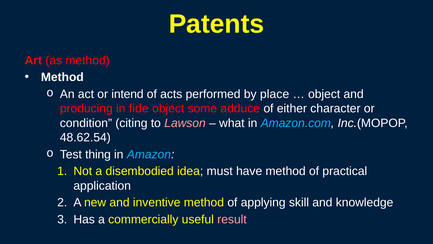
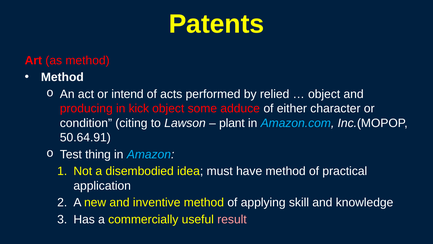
place: place -> relied
fide: fide -> kick
Lawson colour: pink -> white
what: what -> plant
48.62.54: 48.62.54 -> 50.64.91
